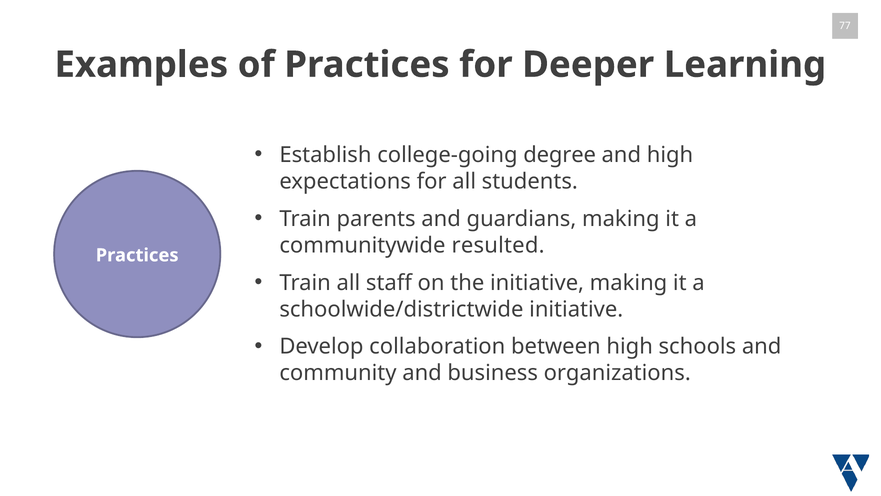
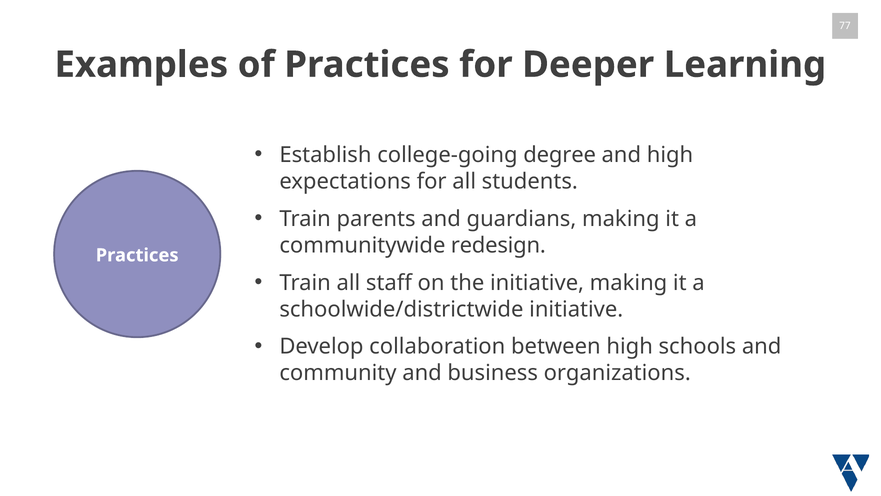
resulted: resulted -> redesign
